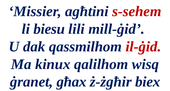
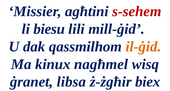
il-ġid colour: red -> orange
qalilhom: qalilhom -> nagħmel
għax: għax -> libsa
